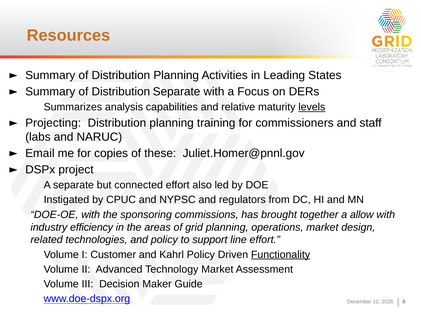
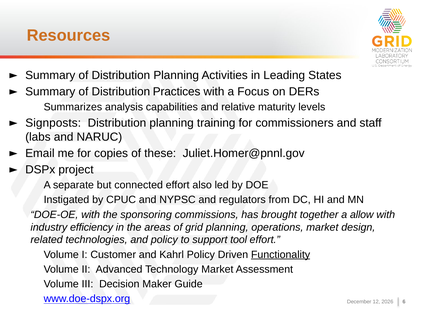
Distribution Separate: Separate -> Practices
levels underline: present -> none
Projecting: Projecting -> Signposts
line: line -> tool
